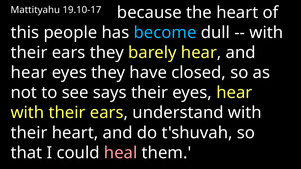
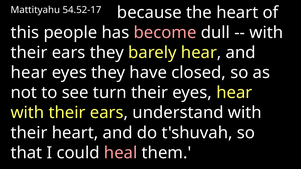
19.10-17: 19.10-17 -> 54.52-17
become colour: light blue -> pink
says: says -> turn
